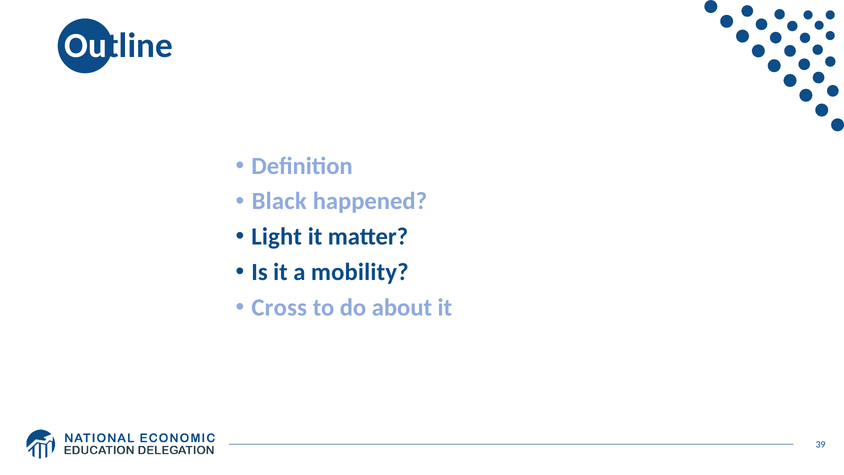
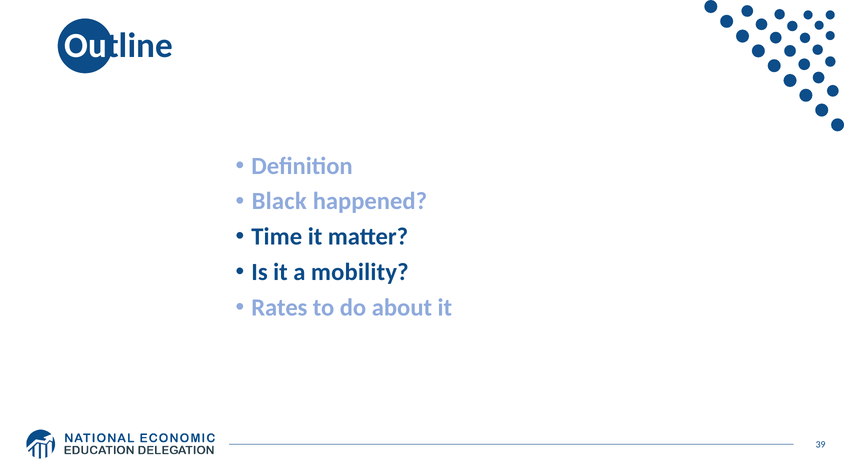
Light: Light -> Time
Cross: Cross -> Rates
